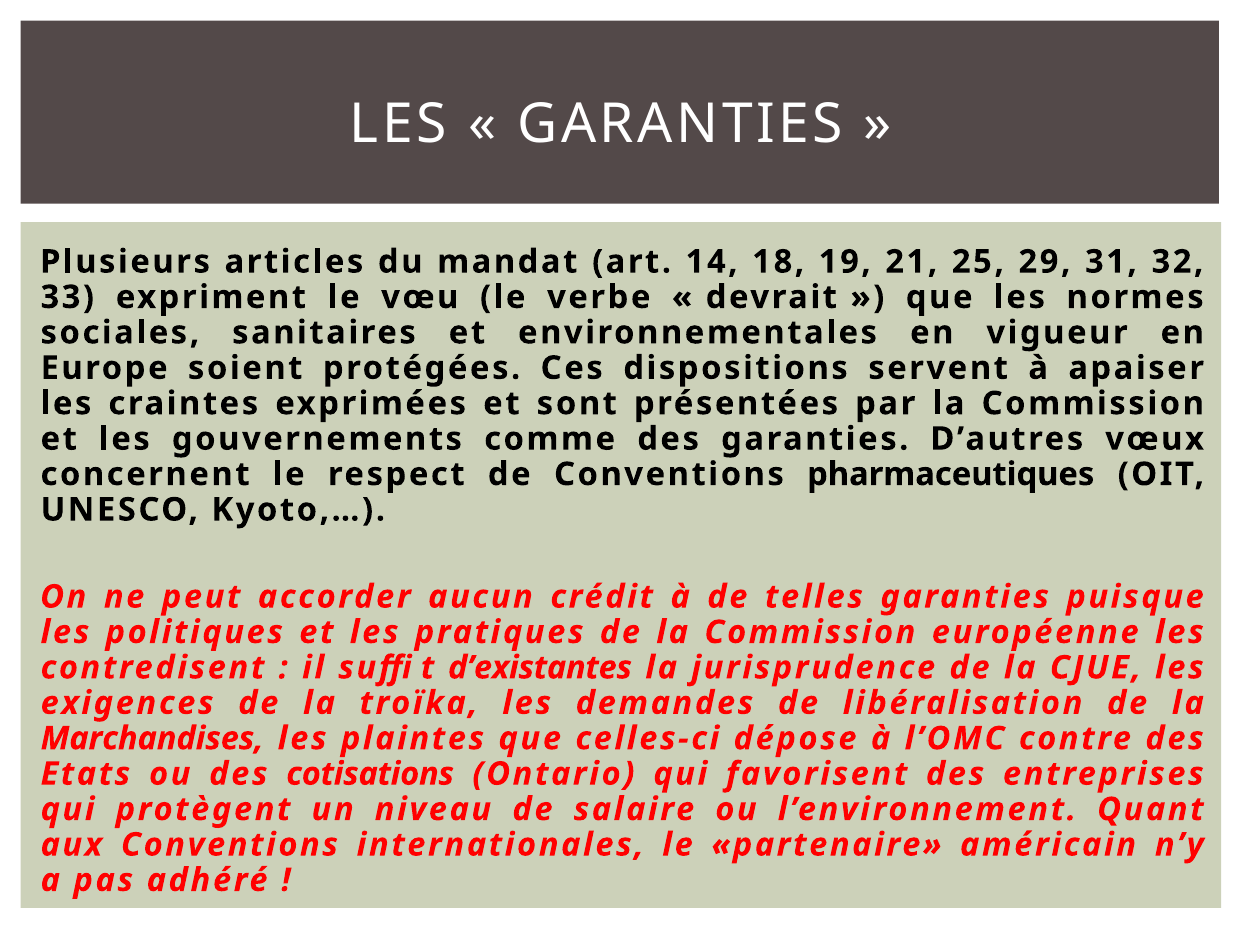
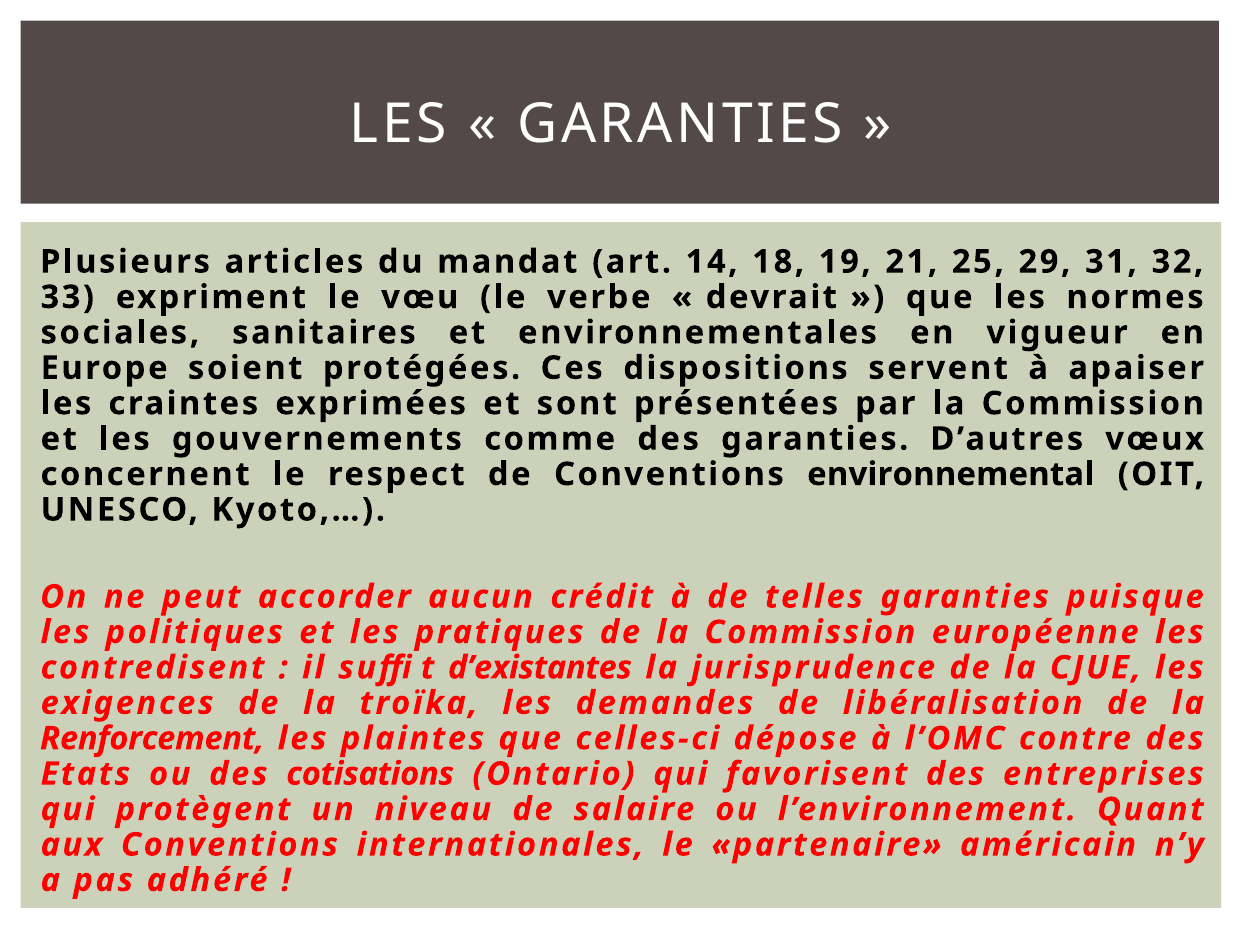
pharmaceutiques: pharmaceutiques -> environnemental
Marchandises: Marchandises -> Renforcement
